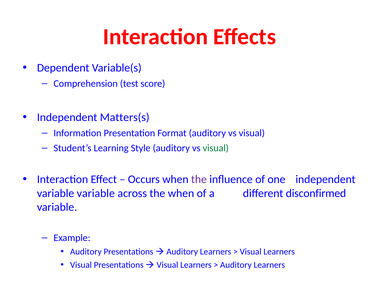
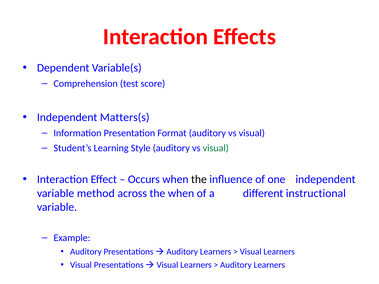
the at (199, 180) colour: purple -> black
variable variable: variable -> method
disconfirmed: disconfirmed -> instructional
